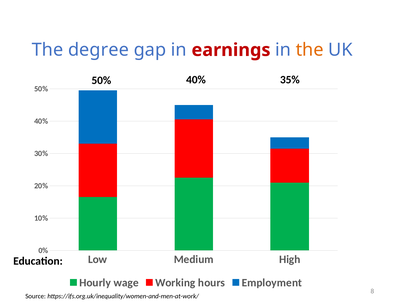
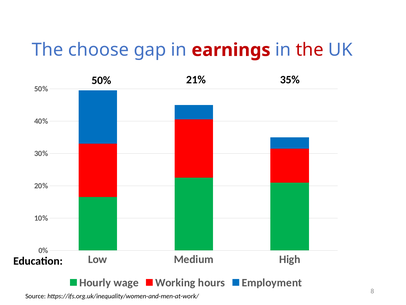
degree: degree -> choose
the at (310, 50) colour: orange -> red
50% 40%: 40% -> 21%
